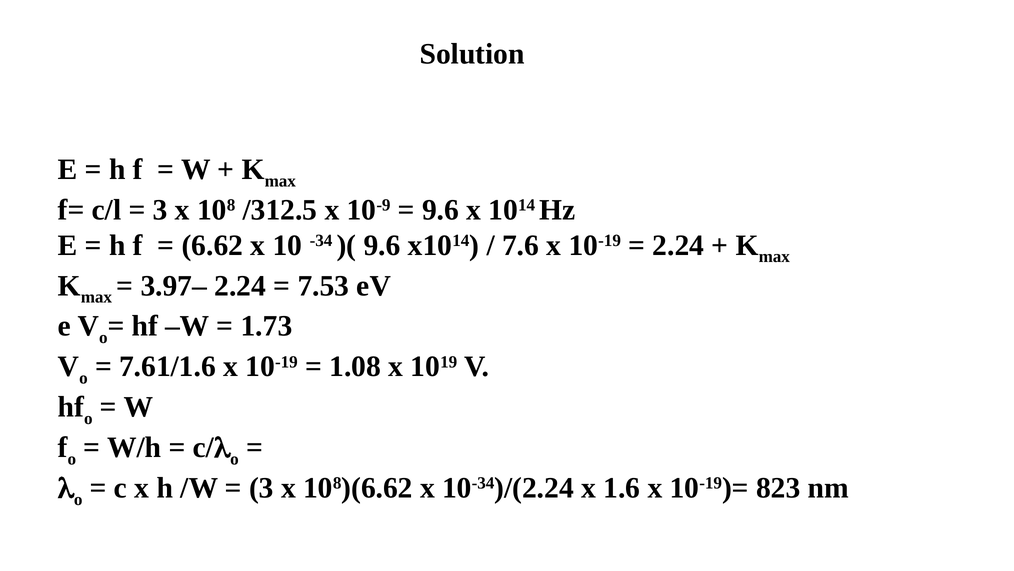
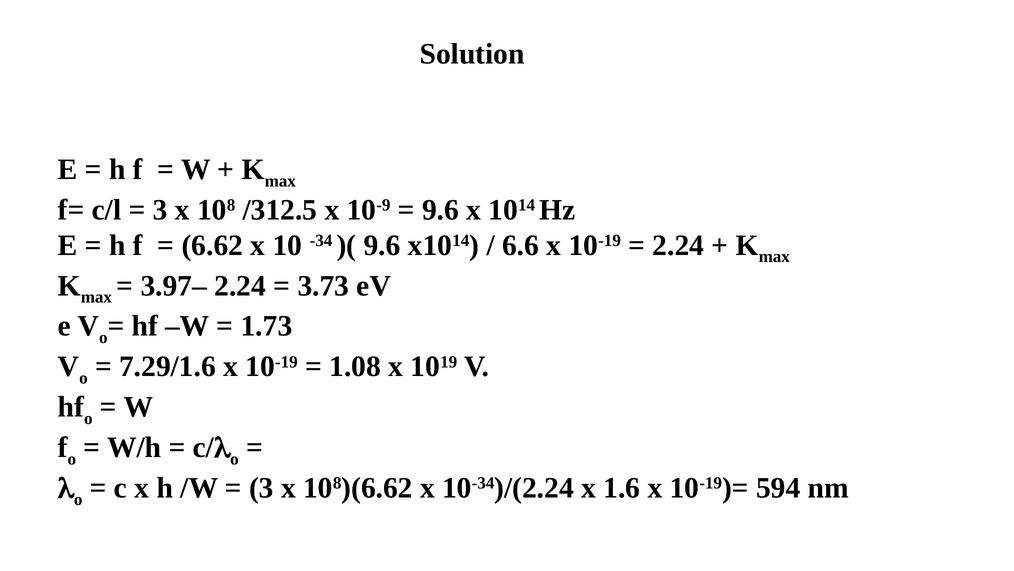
7.6: 7.6 -> 6.6
7.53: 7.53 -> 3.73
7.61/1.6: 7.61/1.6 -> 7.29/1.6
823: 823 -> 594
